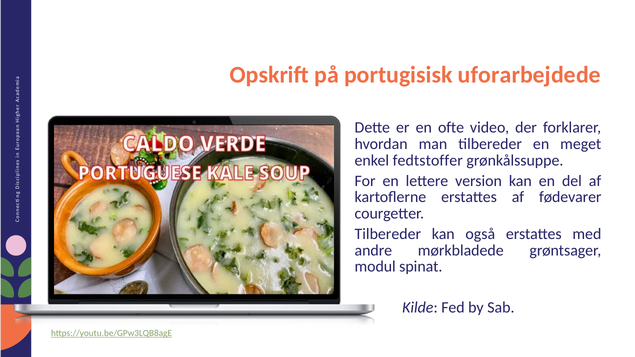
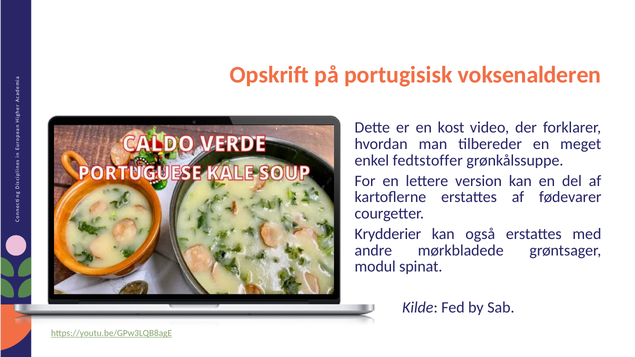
uforarbejdede: uforarbejdede -> voksenalderen
ofte: ofte -> kost
Tilbereder at (388, 234): Tilbereder -> Krydderier
